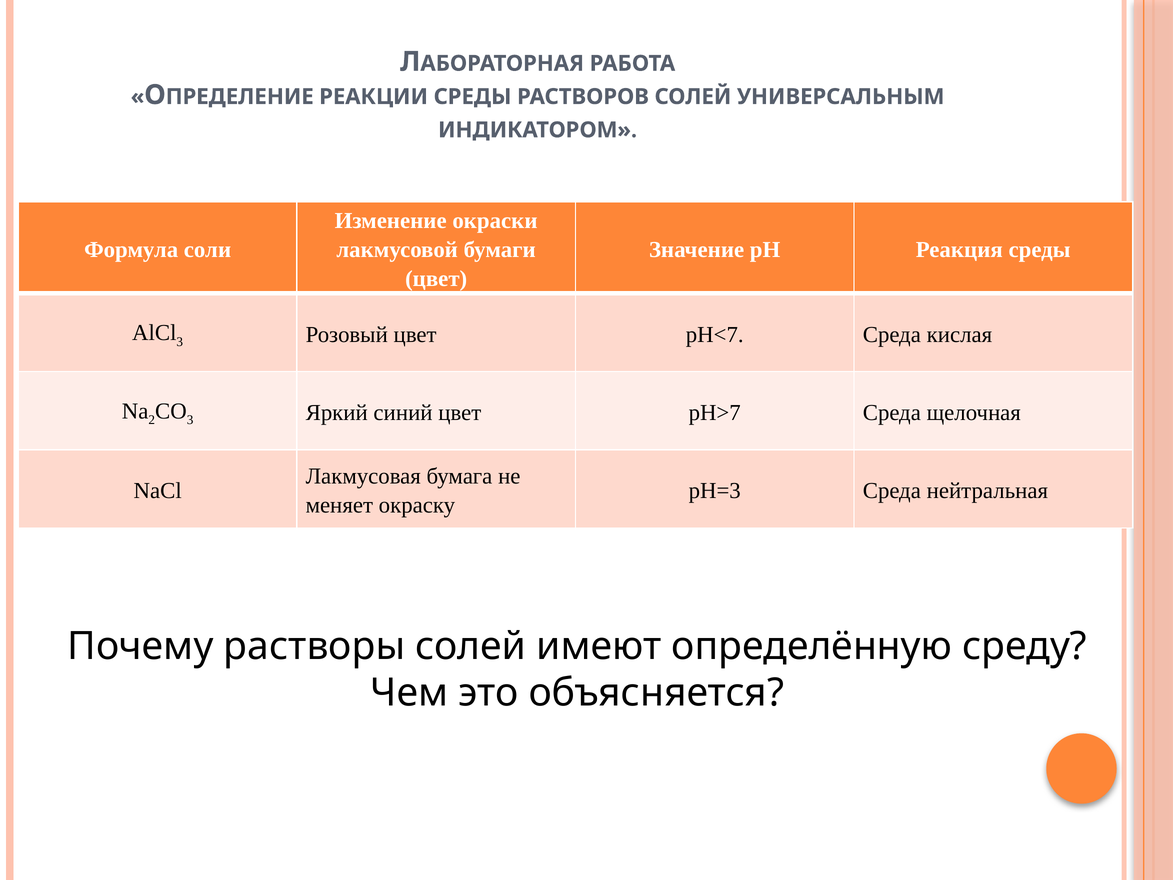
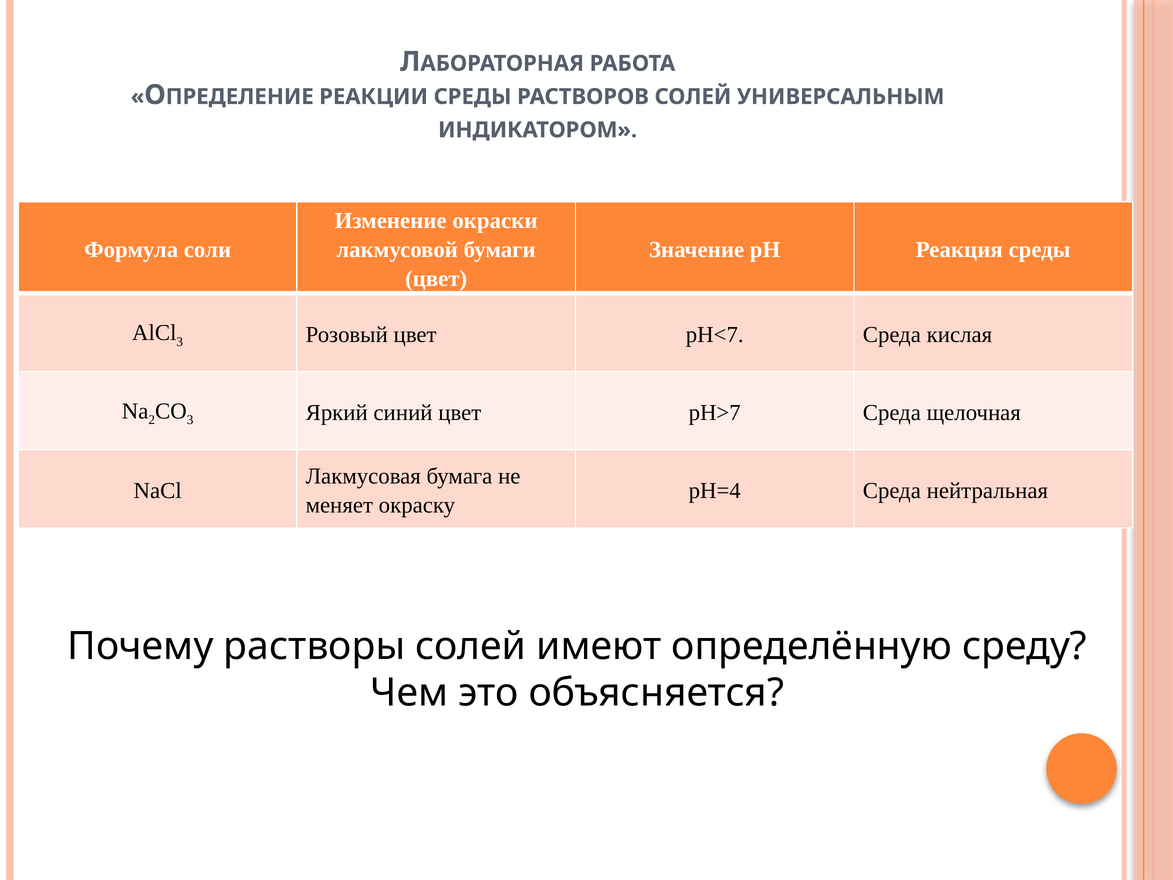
рН=3: рН=3 -> рН=4
